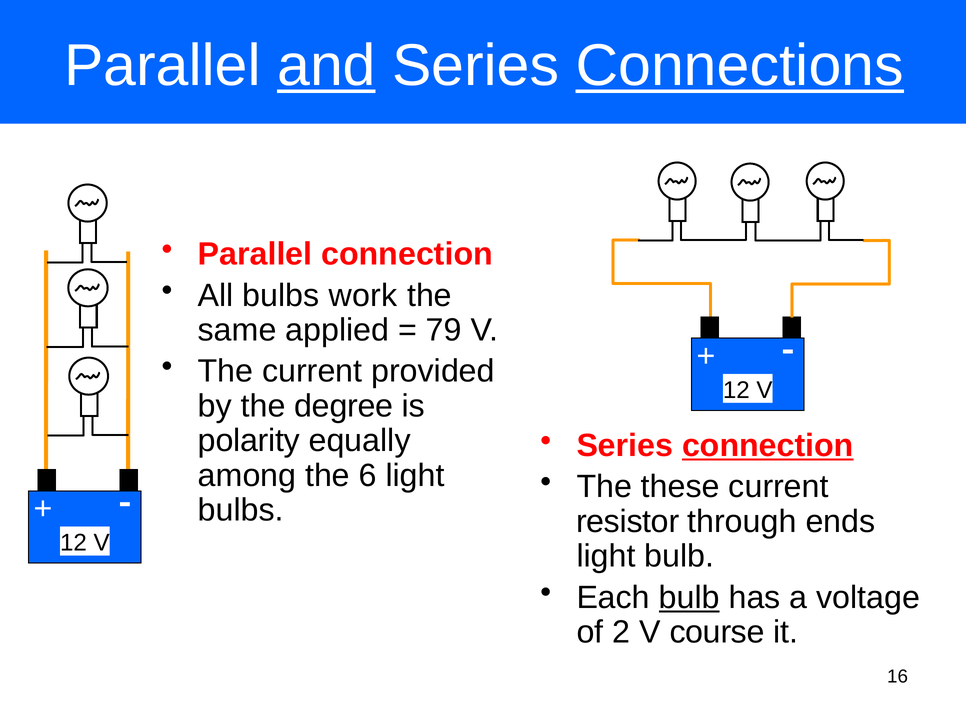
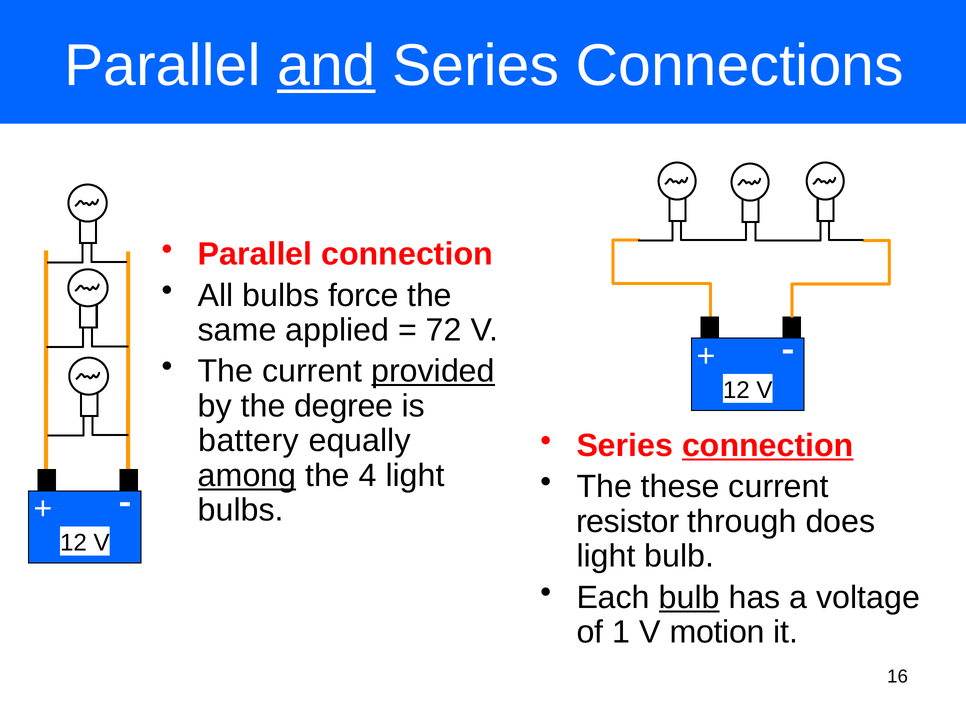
Connections underline: present -> none
work: work -> force
79: 79 -> 72
provided underline: none -> present
polarity: polarity -> battery
among underline: none -> present
6: 6 -> 4
ends: ends -> does
2: 2 -> 1
course: course -> motion
